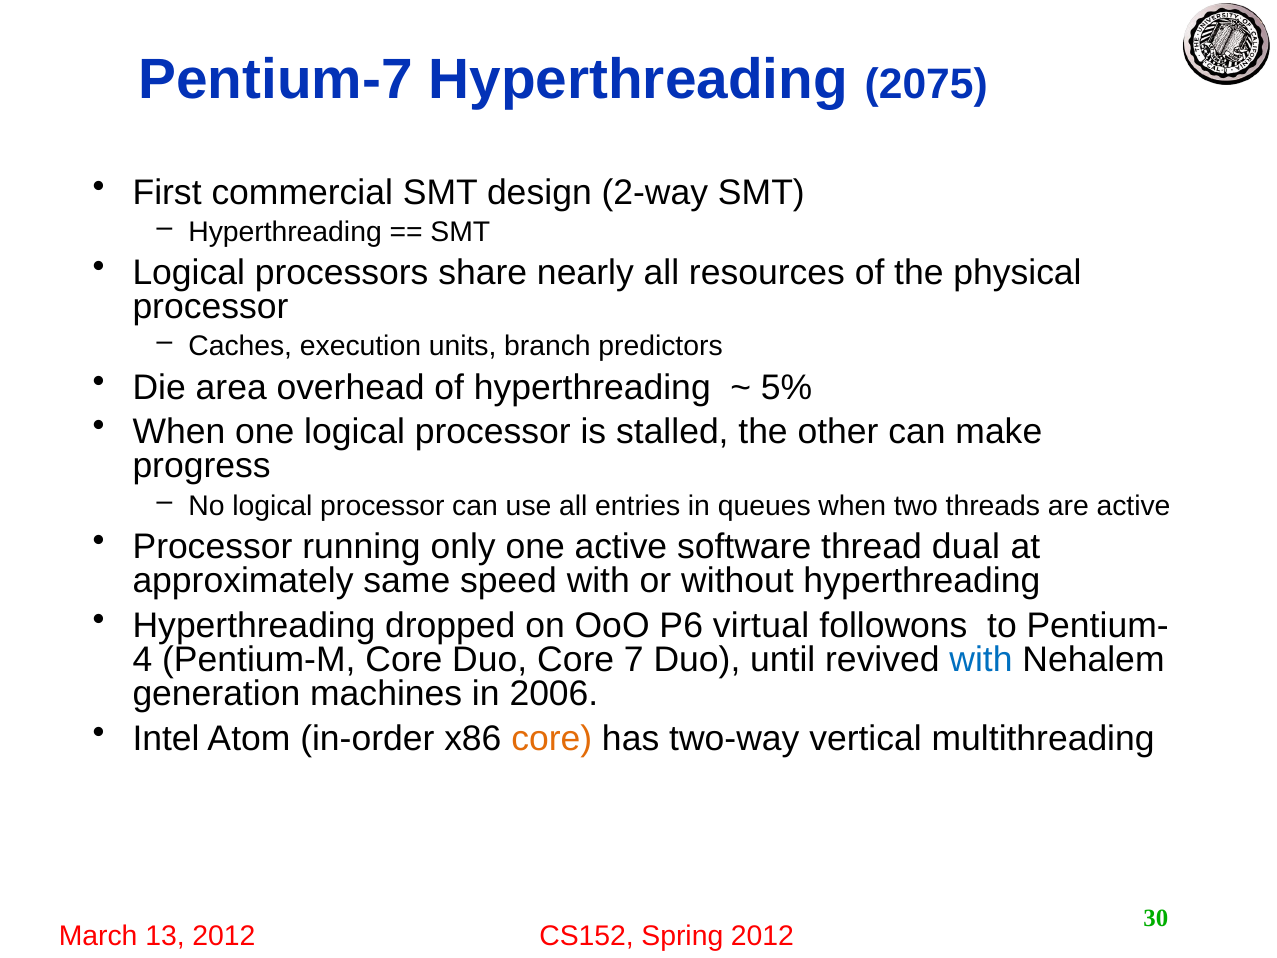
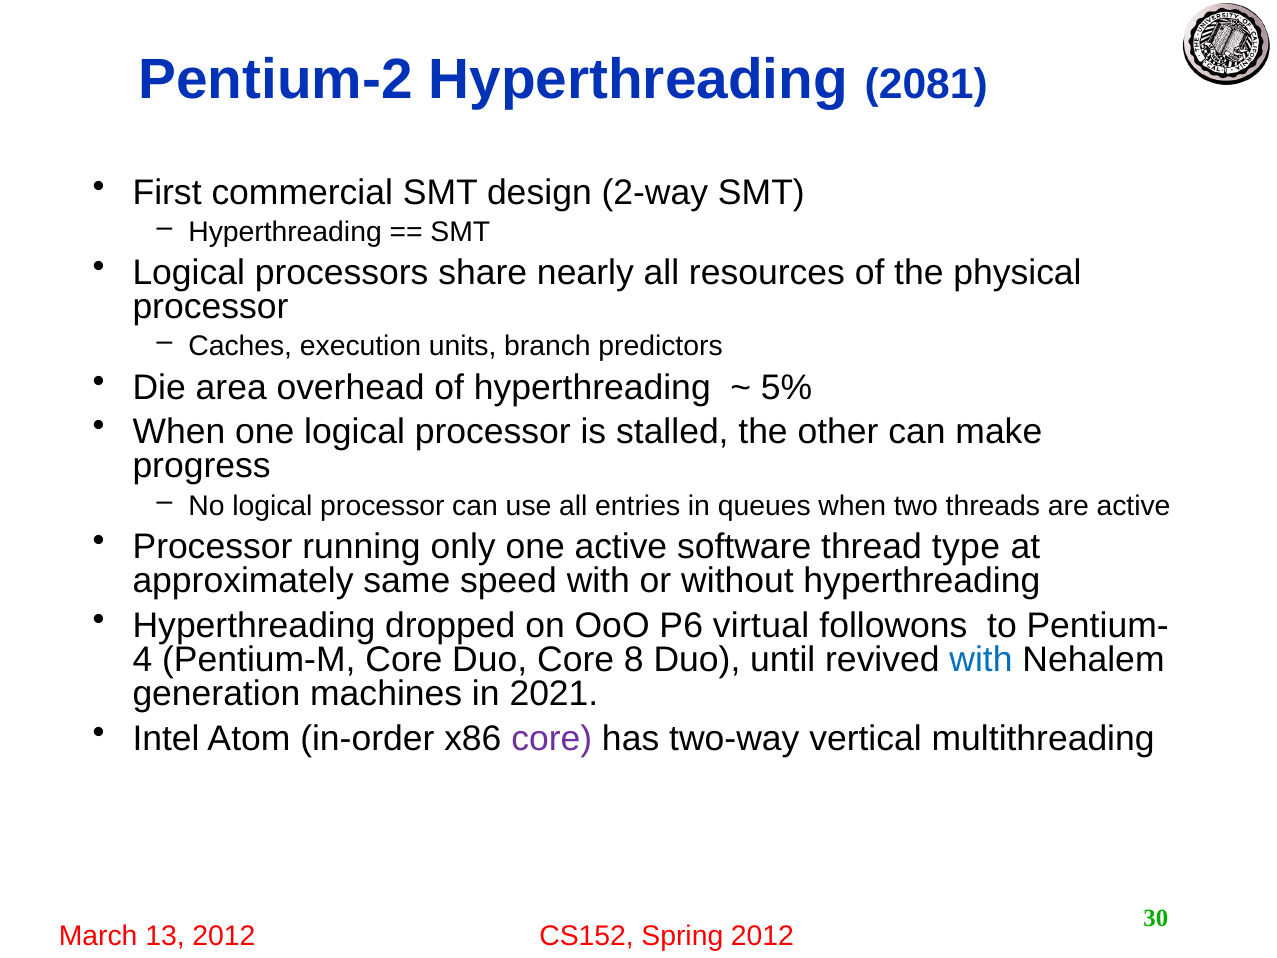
Pentium-7: Pentium-7 -> Pentium-2
2075: 2075 -> 2081
dual: dual -> type
7: 7 -> 8
2006: 2006 -> 2021
core at (552, 738) colour: orange -> purple
